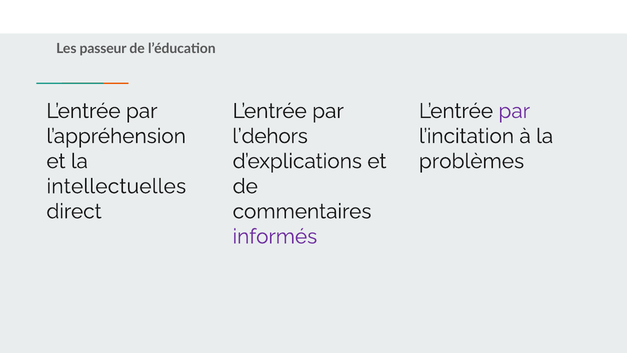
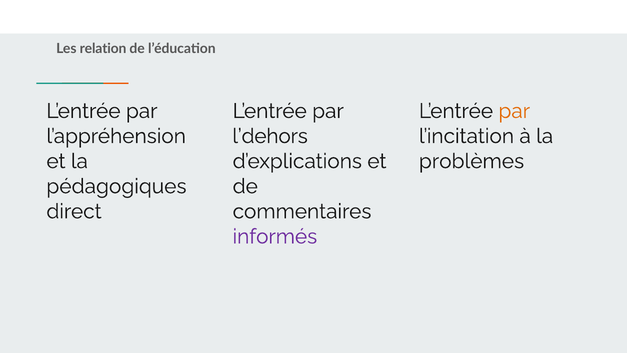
passeur: passeur -> relation
par at (514, 111) colour: purple -> orange
intellectuelles: intellectuelles -> pédagogiques
